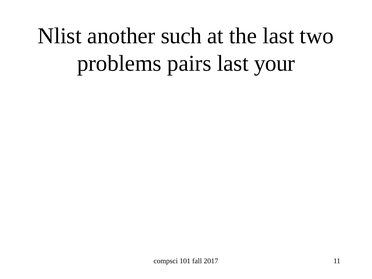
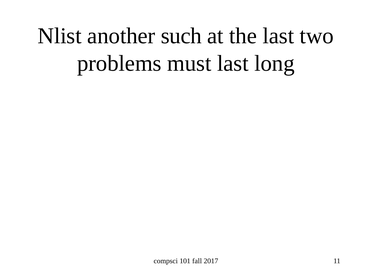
pairs: pairs -> must
your: your -> long
